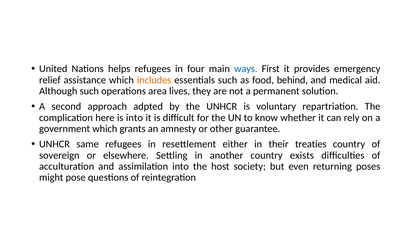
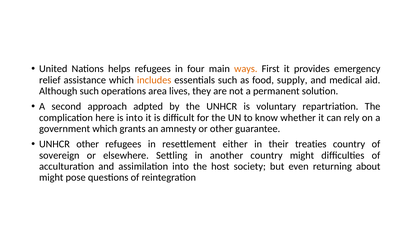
ways colour: blue -> orange
behind: behind -> supply
UNHCR same: same -> other
country exists: exists -> might
poses: poses -> about
